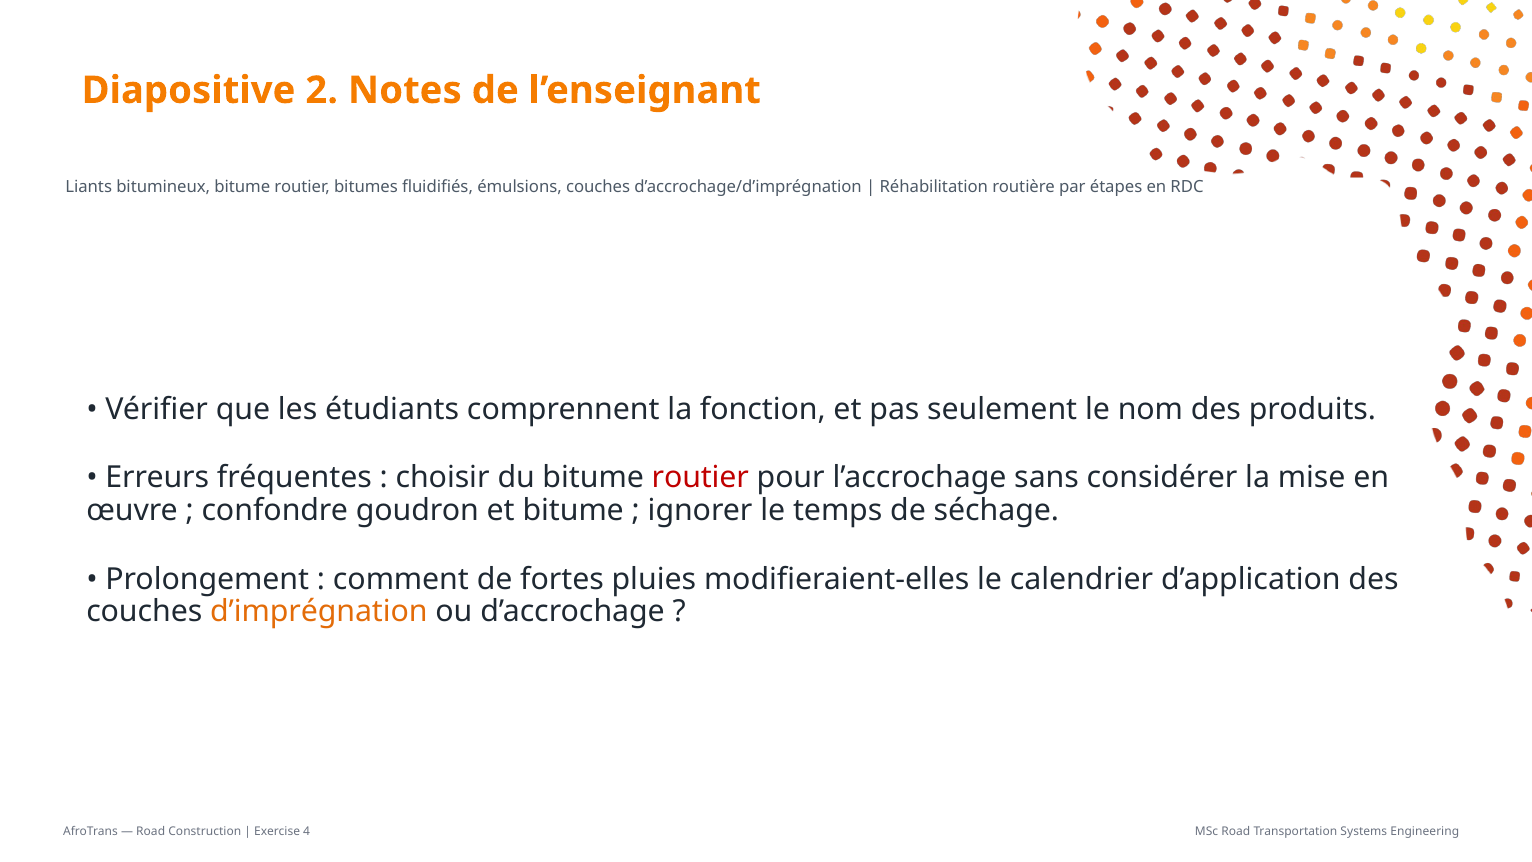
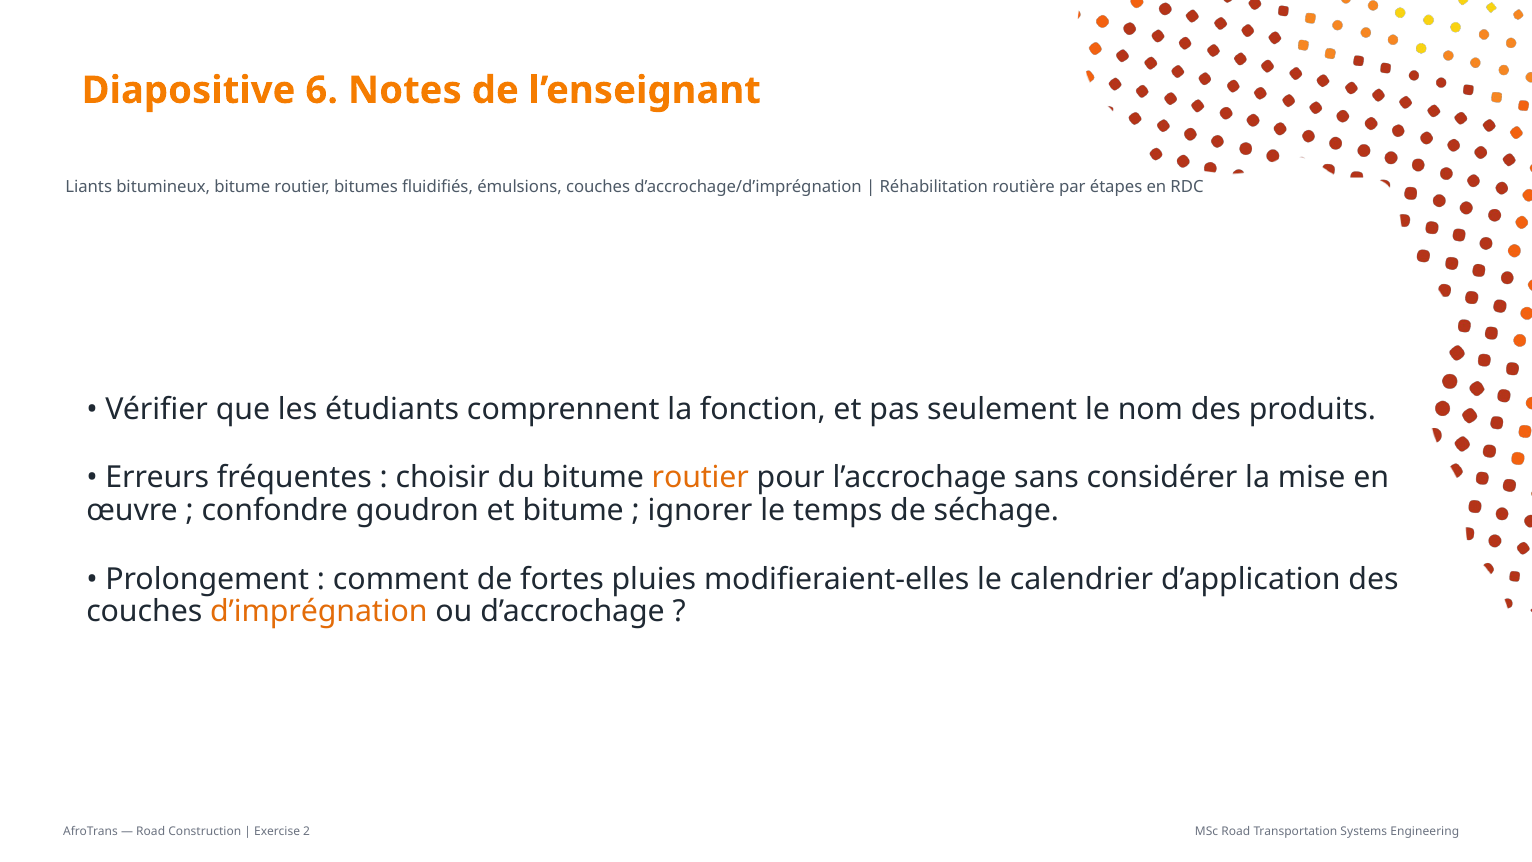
2: 2 -> 6
routier at (700, 478) colour: red -> orange
4: 4 -> 2
